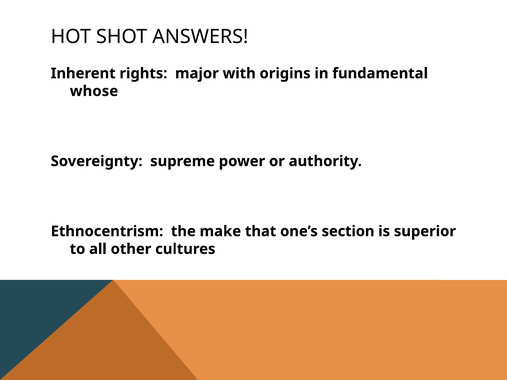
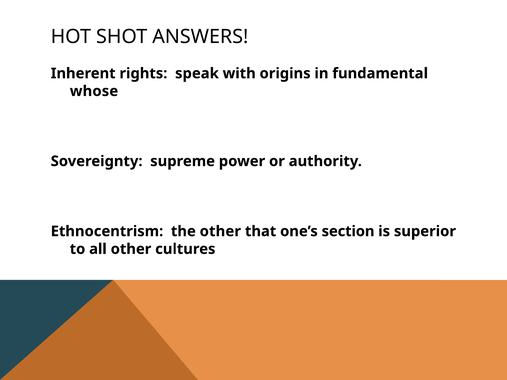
major: major -> speak
the make: make -> other
